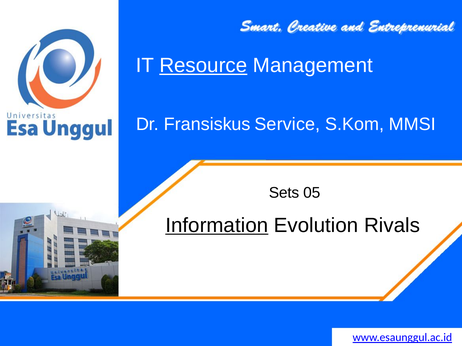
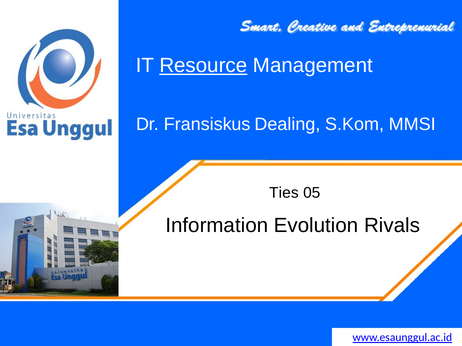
Service: Service -> Dealing
Sets: Sets -> Ties
Information underline: present -> none
